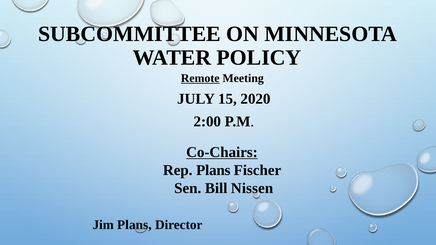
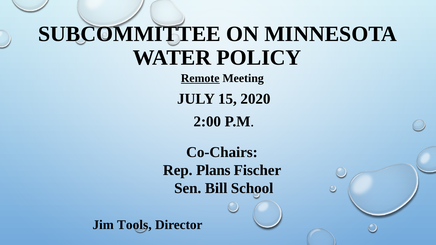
Co-Chairs underline: present -> none
Nissen: Nissen -> School
Jim Plans: Plans -> Tools
